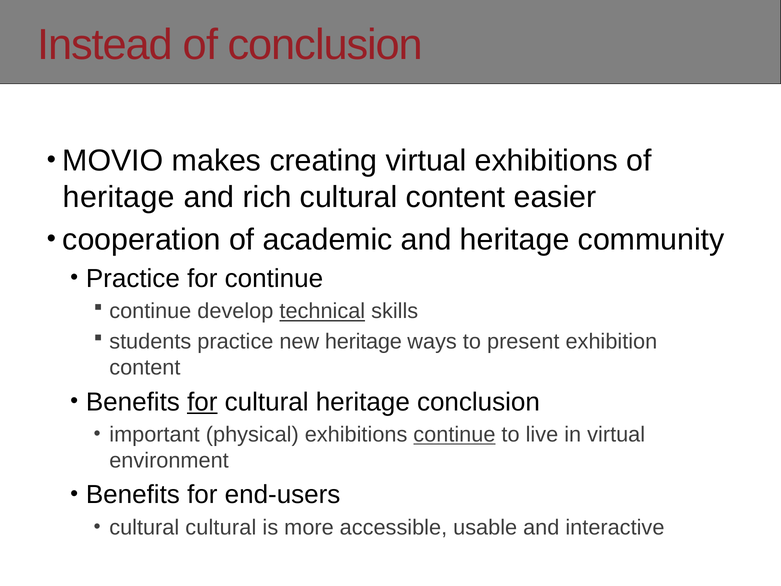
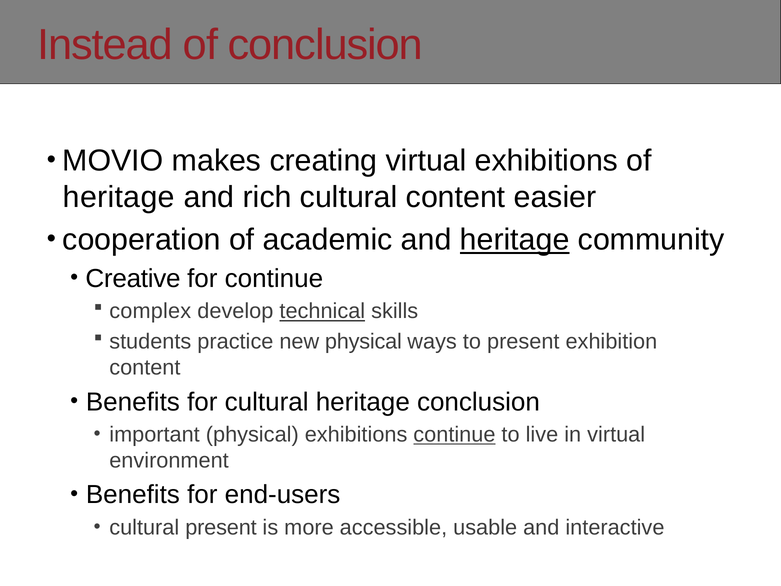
heritage at (515, 240) underline: none -> present
Practice at (133, 278): Practice -> Creative
continue at (150, 311): continue -> complex
new heritage: heritage -> physical
for at (202, 402) underline: present -> none
cultural cultural: cultural -> present
